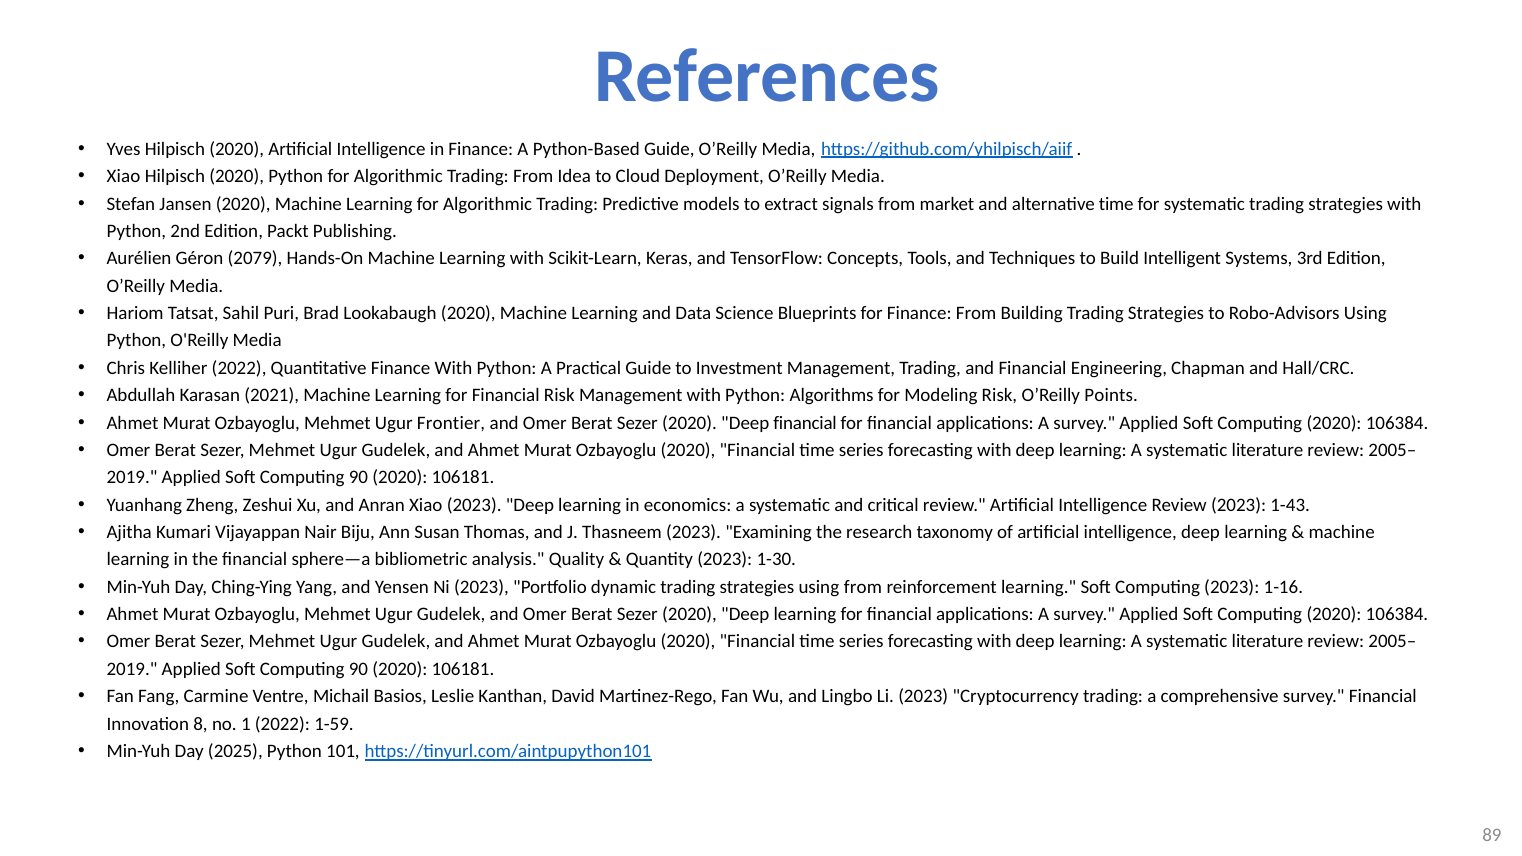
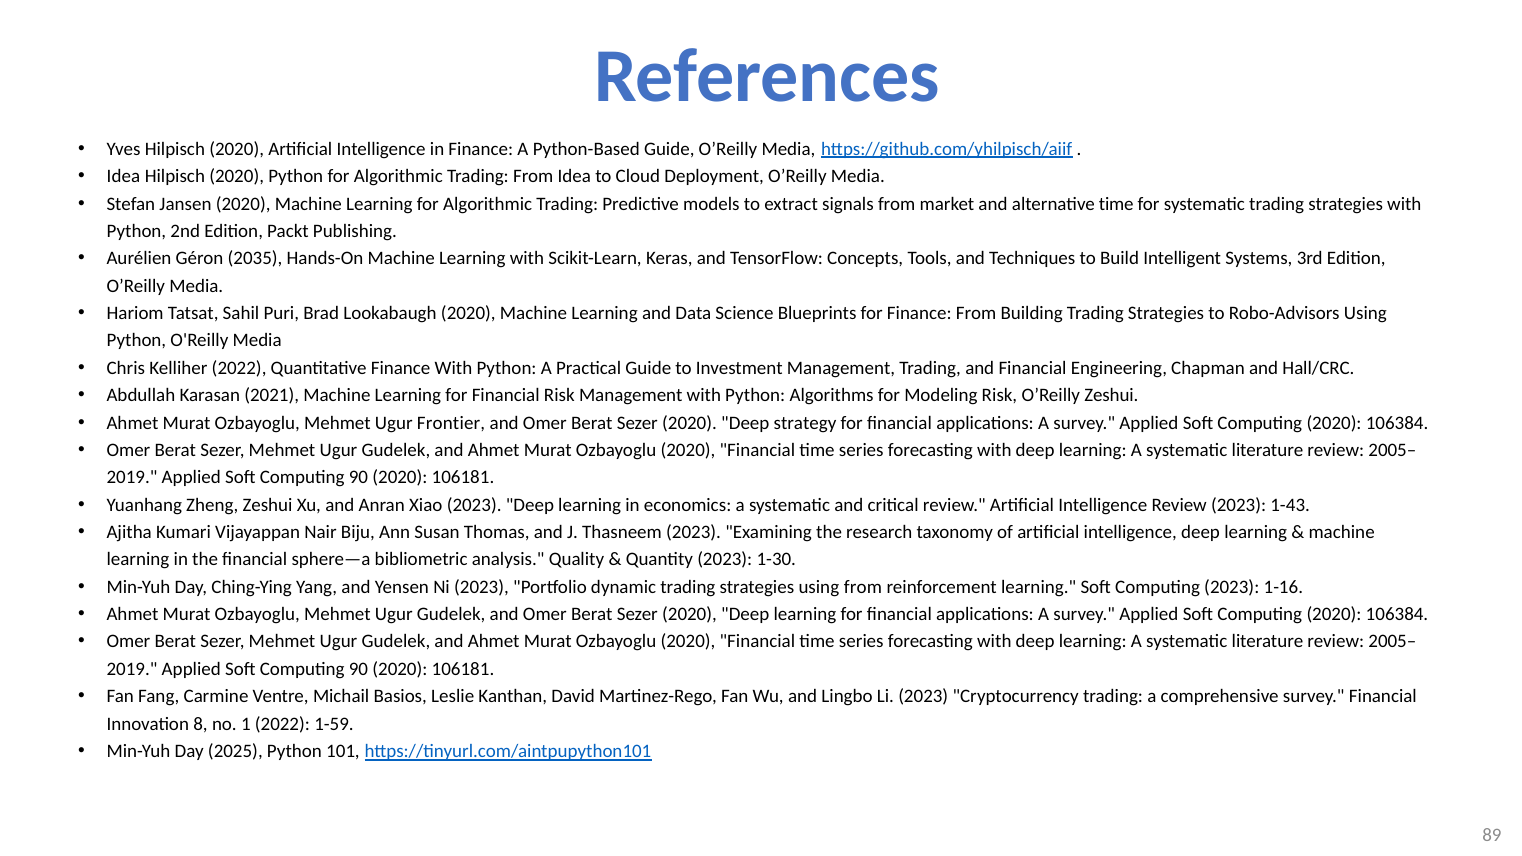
Xiao at (123, 177): Xiao -> Idea
2079: 2079 -> 2035
O’Reilly Points: Points -> Zeshui
Deep financial: financial -> strategy
